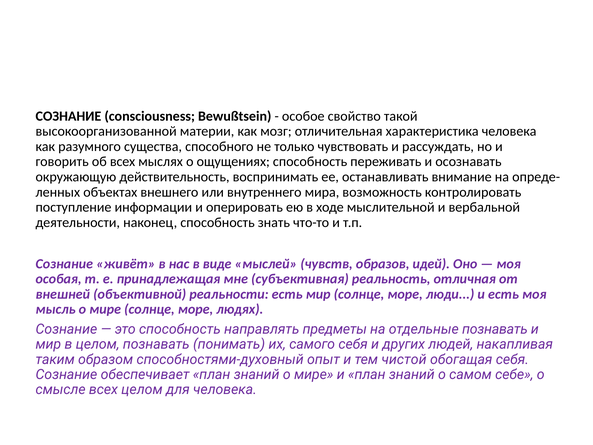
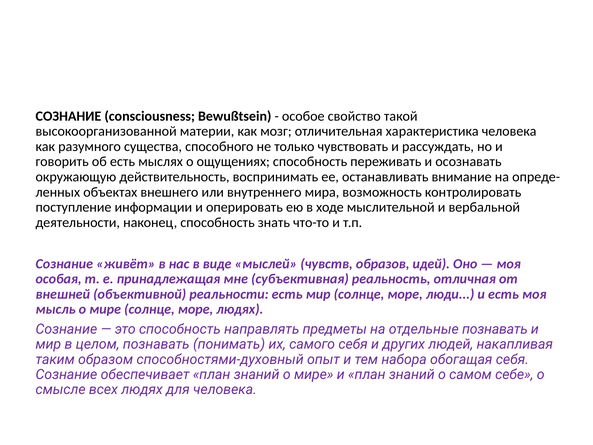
об всех: всех -> есть
чистой: чистой -> набора
всех целом: целом -> людях
